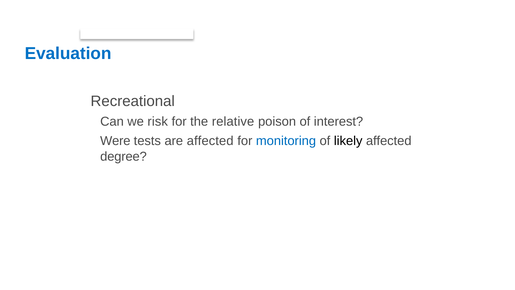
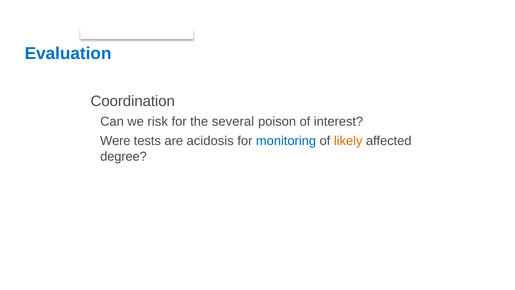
Recreational: Recreational -> Coordination
relative: relative -> several
are affected: affected -> acidosis
likely colour: black -> orange
